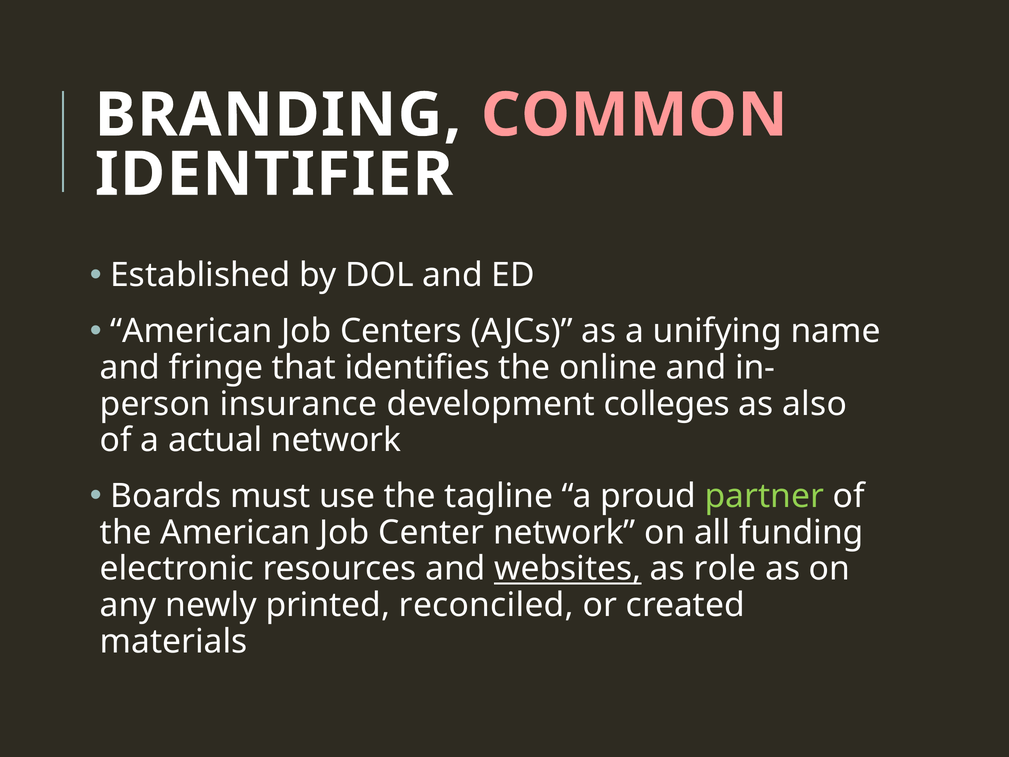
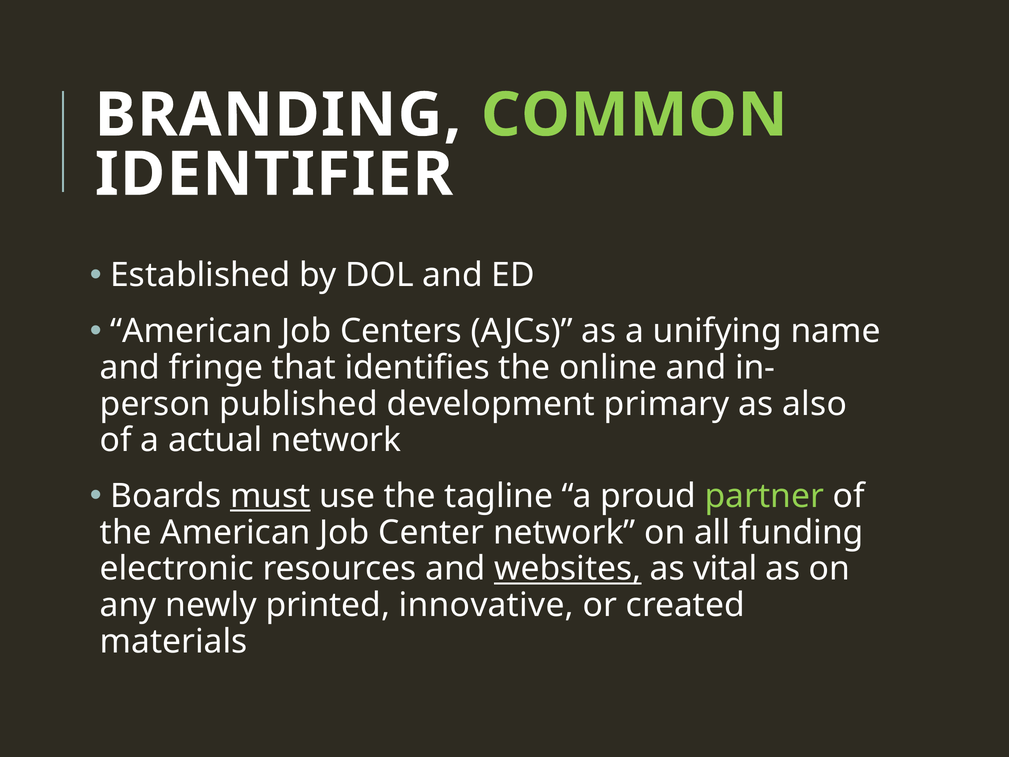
COMMON colour: pink -> light green
insurance: insurance -> published
colleges: colleges -> primary
must underline: none -> present
role: role -> vital
reconciled: reconciled -> innovative
